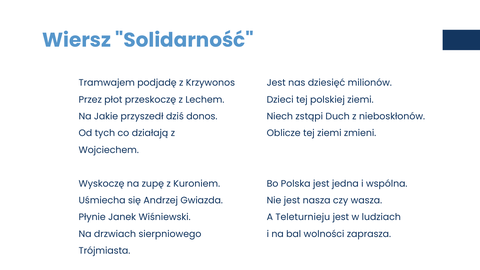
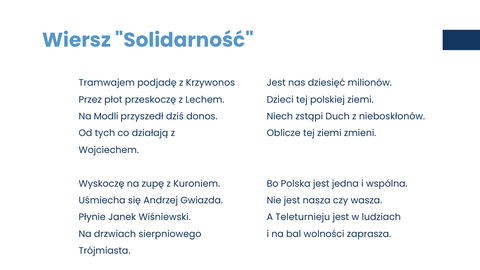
Jakie: Jakie -> Modli
